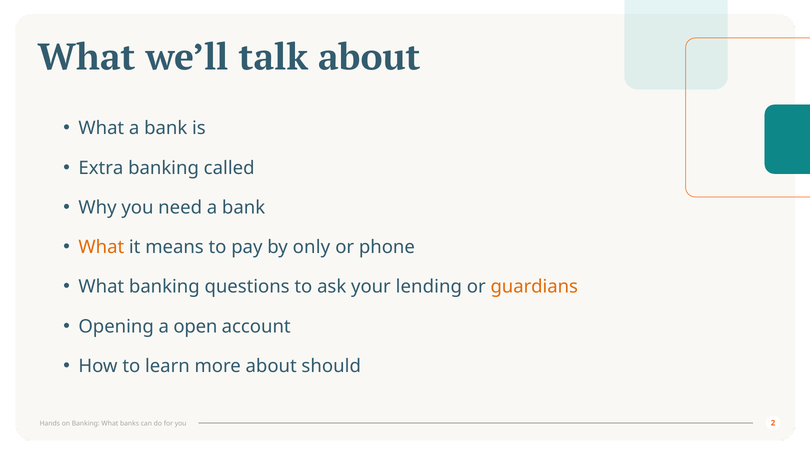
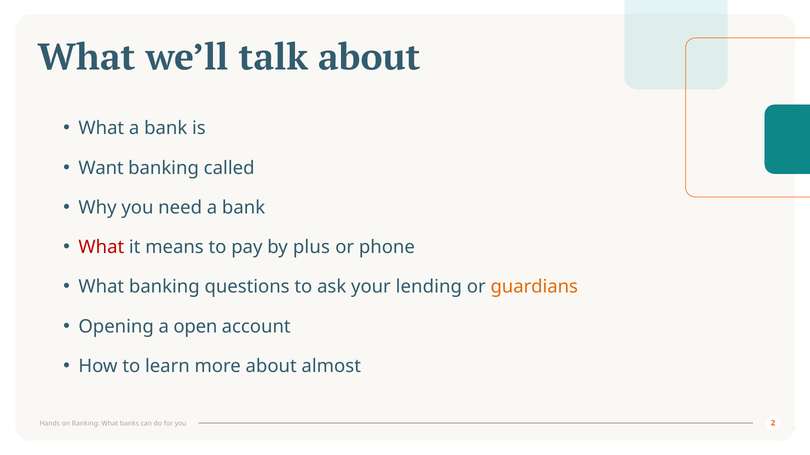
Extra: Extra -> Want
What at (101, 248) colour: orange -> red
only: only -> plus
should: should -> almost
